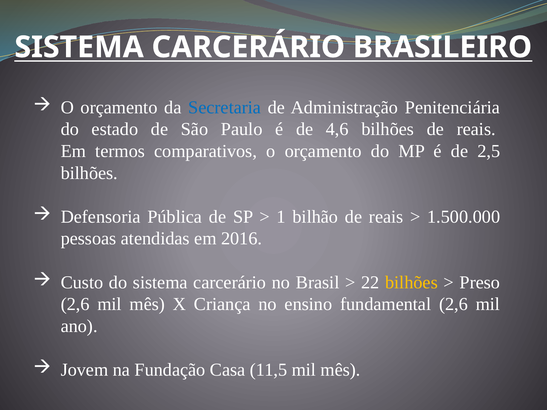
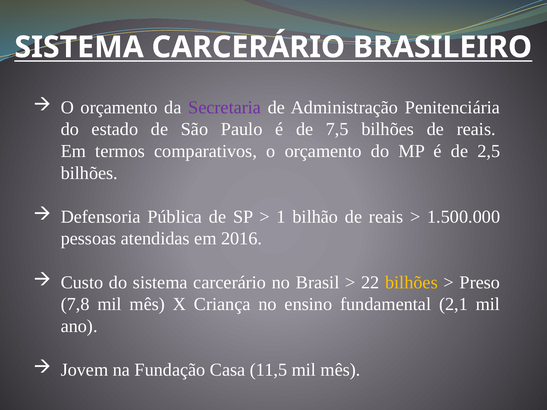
Secretaria colour: blue -> purple
4,6: 4,6 -> 7,5
2,6 at (75, 304): 2,6 -> 7,8
fundamental 2,6: 2,6 -> 2,1
